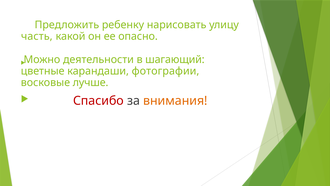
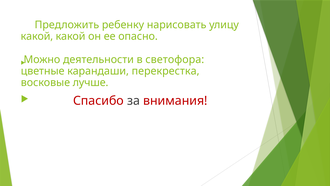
часть at (37, 36): часть -> какой
шагающий: шагающий -> светофора
фотографии: фотографии -> перекрестка
внимания colour: orange -> red
